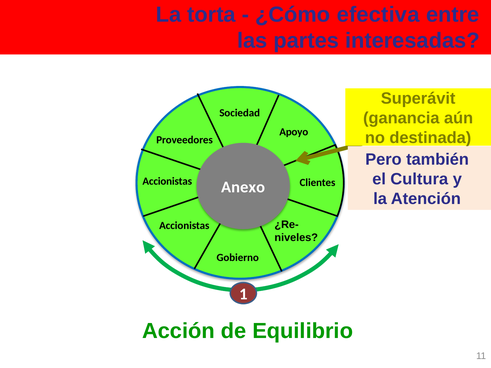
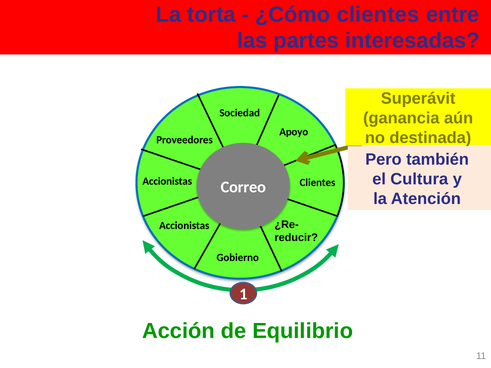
¿Cómo efectiva: efectiva -> clientes
Anexo: Anexo -> Correo
niveles: niveles -> reducir
